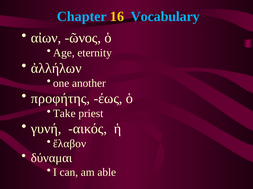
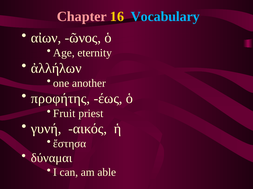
Chapter colour: light blue -> pink
Take: Take -> Fruit
ἔλαβον: ἔλαβον -> ἔστησα
